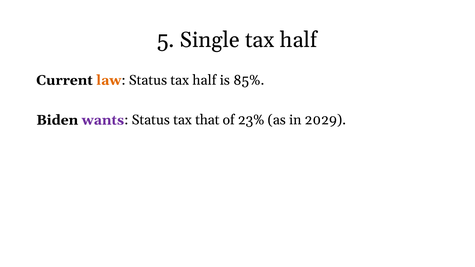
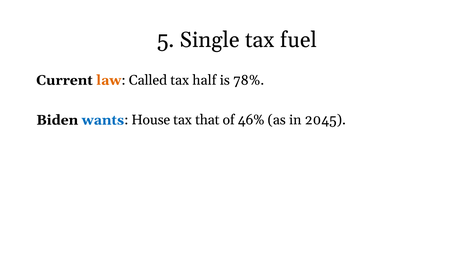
half at (299, 40): half -> fuel
Status at (148, 80): Status -> Called
85%: 85% -> 78%
wants colour: purple -> blue
Status at (151, 120): Status -> House
23%: 23% -> 46%
2029: 2029 -> 2045
